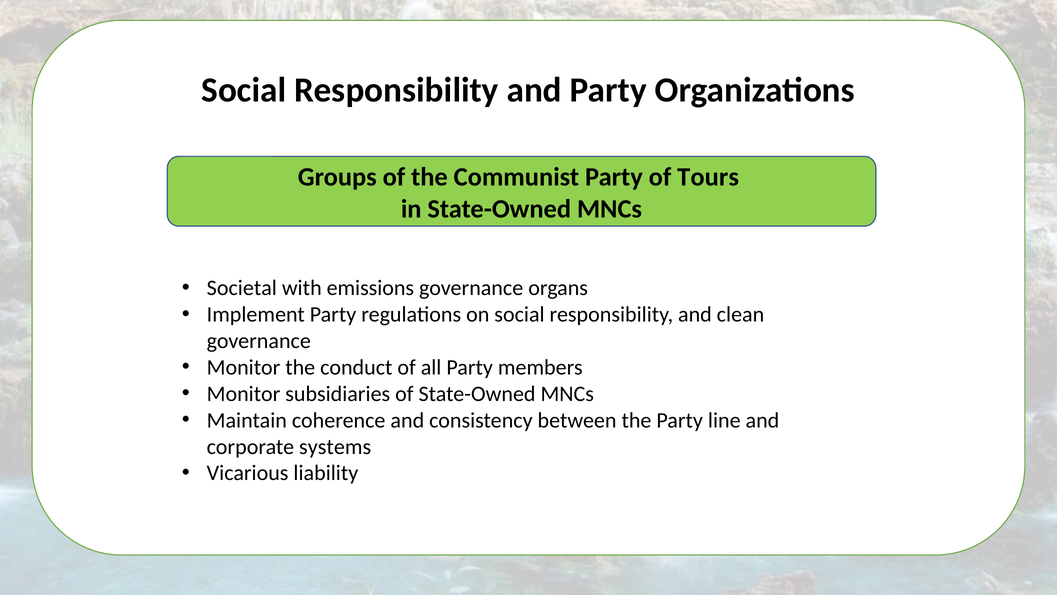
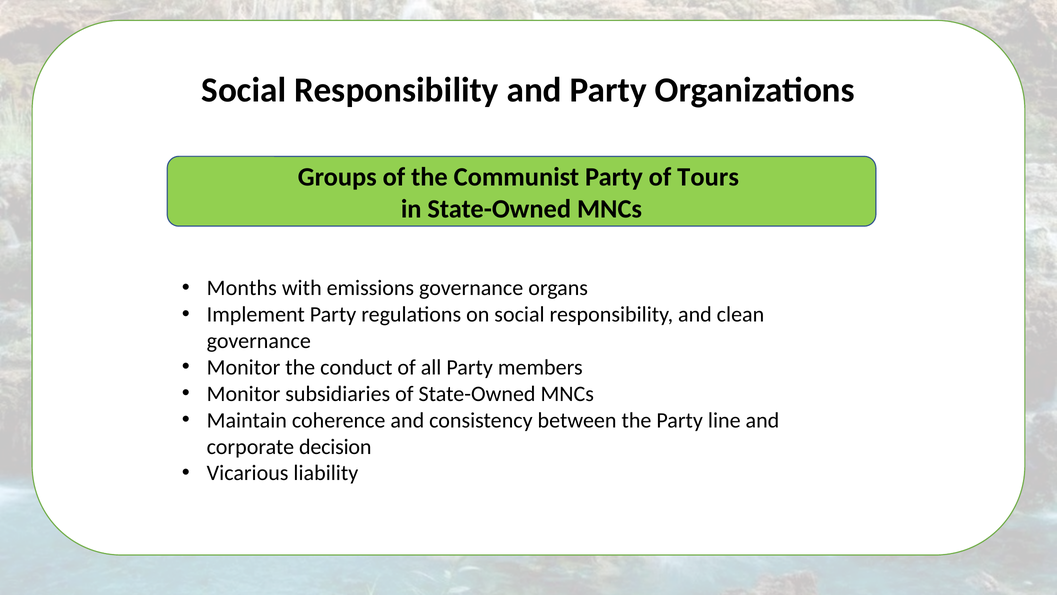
Societal: Societal -> Months
systems: systems -> decision
